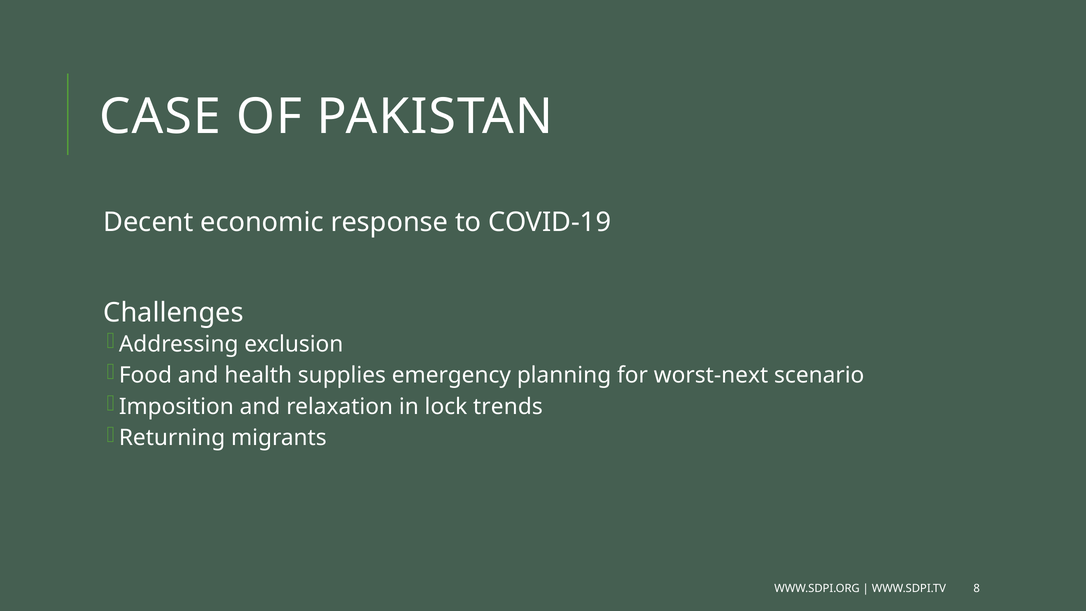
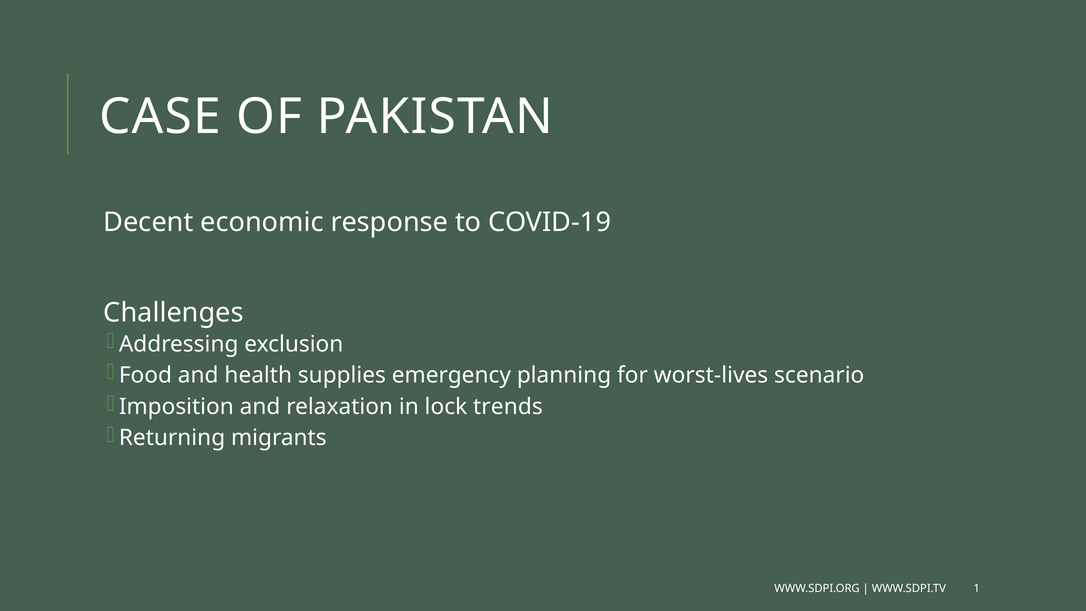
worst-next: worst-next -> worst-lives
8: 8 -> 1
